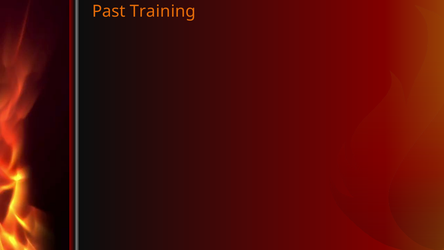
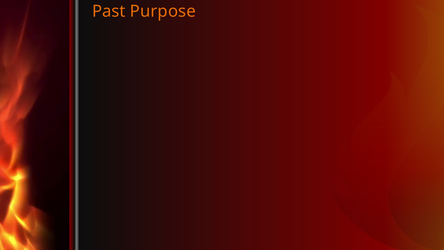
Training: Training -> Purpose
